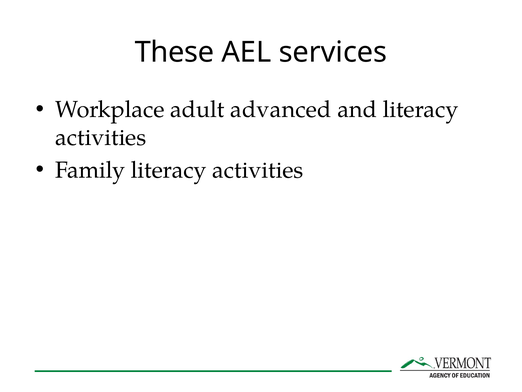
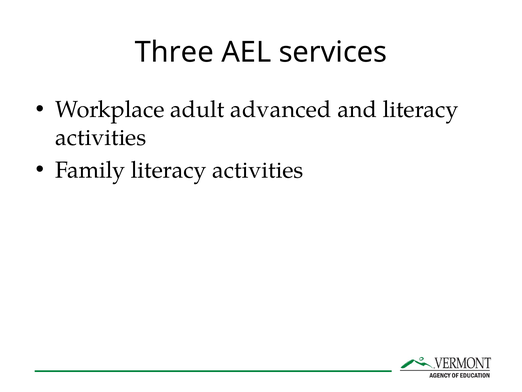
These: These -> Three
